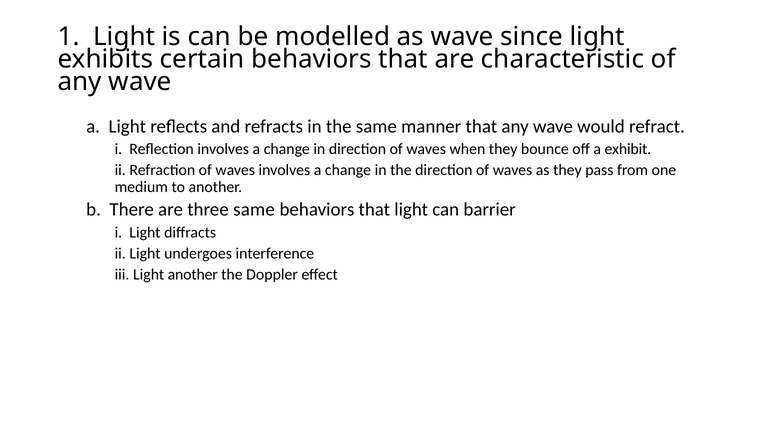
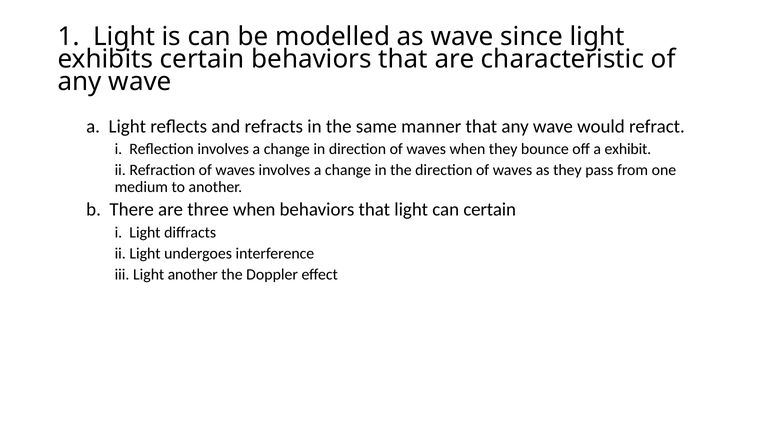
three same: same -> when
can barrier: barrier -> certain
